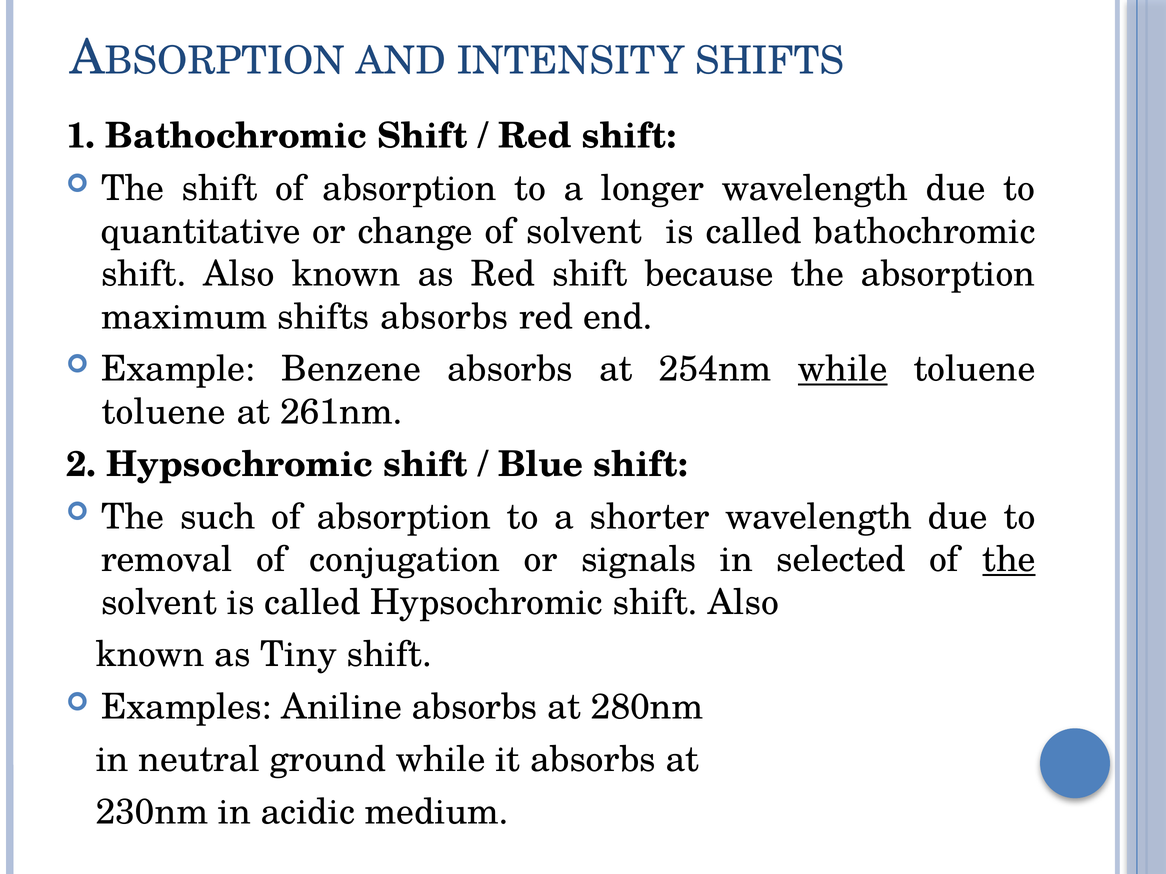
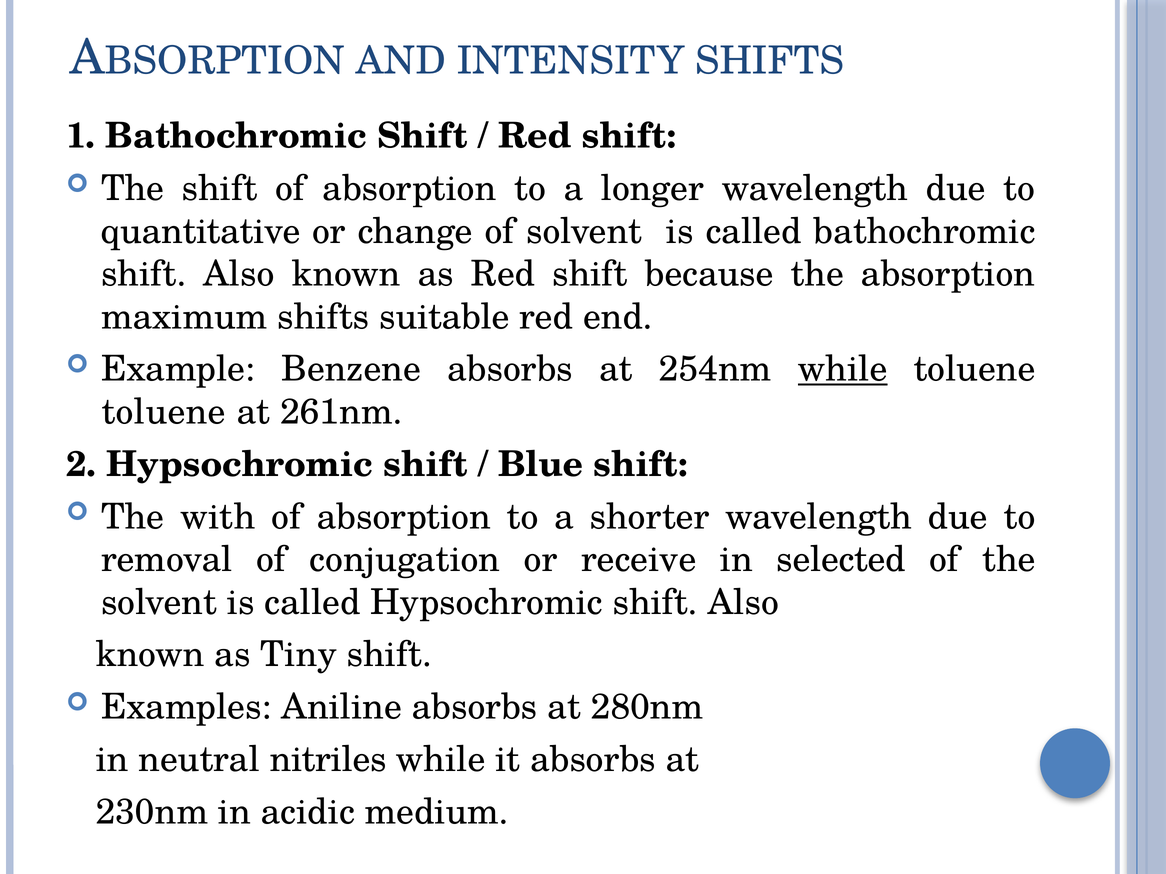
shifts absorbs: absorbs -> suitable
such: such -> with
signals: signals -> receive
the at (1009, 560) underline: present -> none
ground: ground -> nitriles
